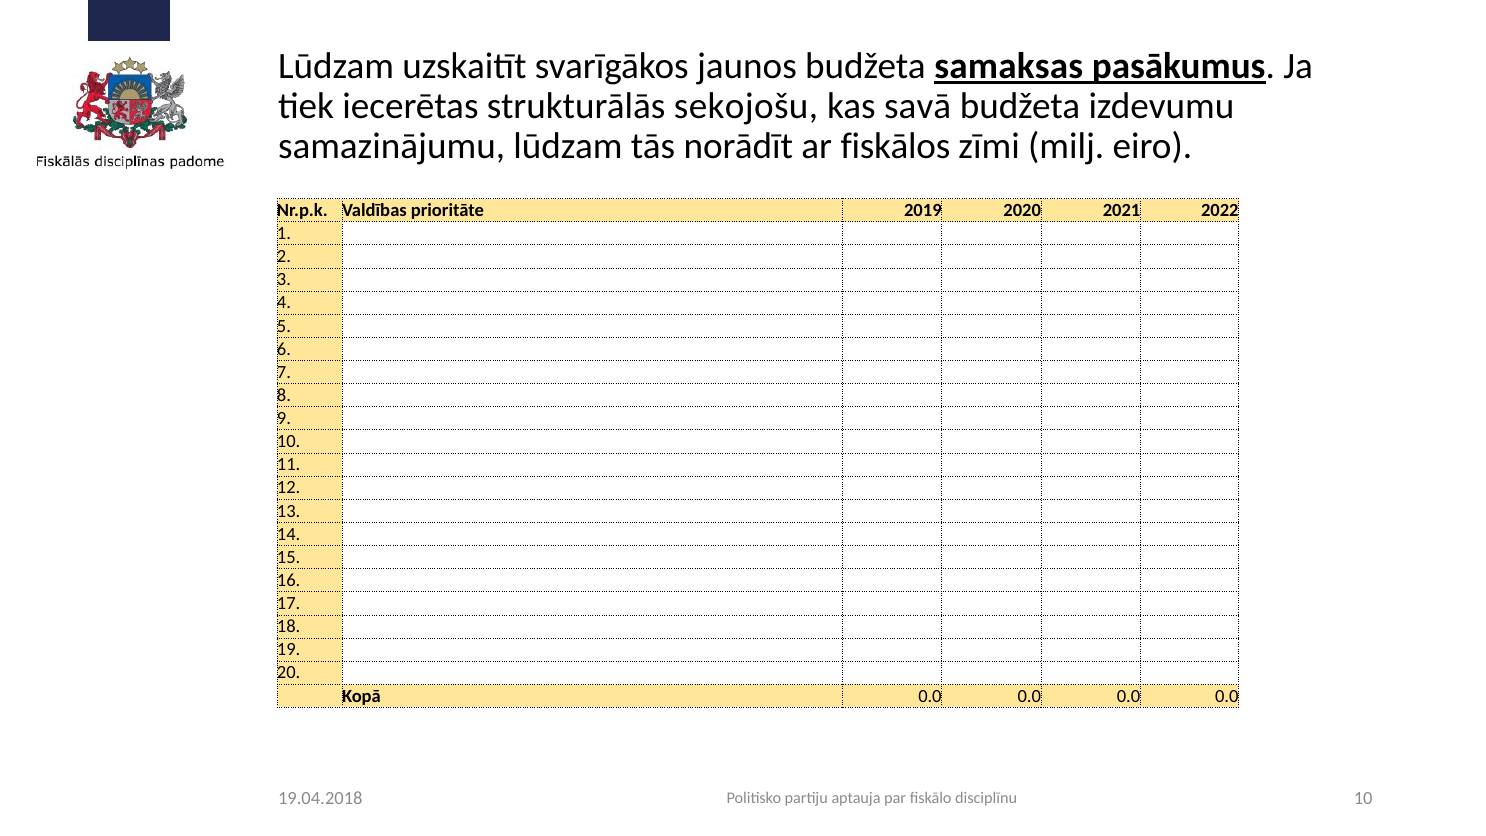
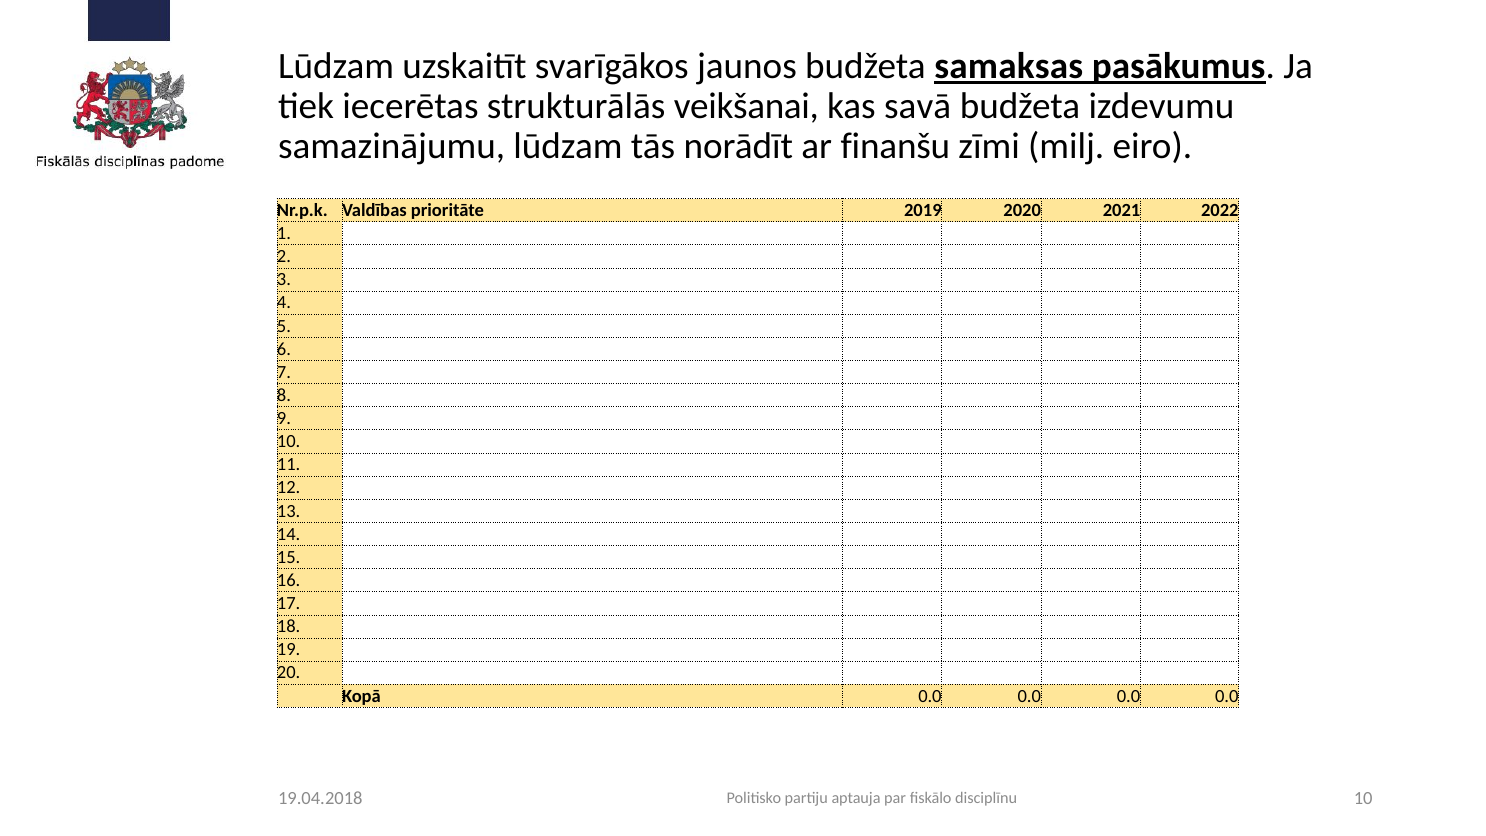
sekojošu: sekojošu -> veikšanai
fiskālos: fiskālos -> finanšu
